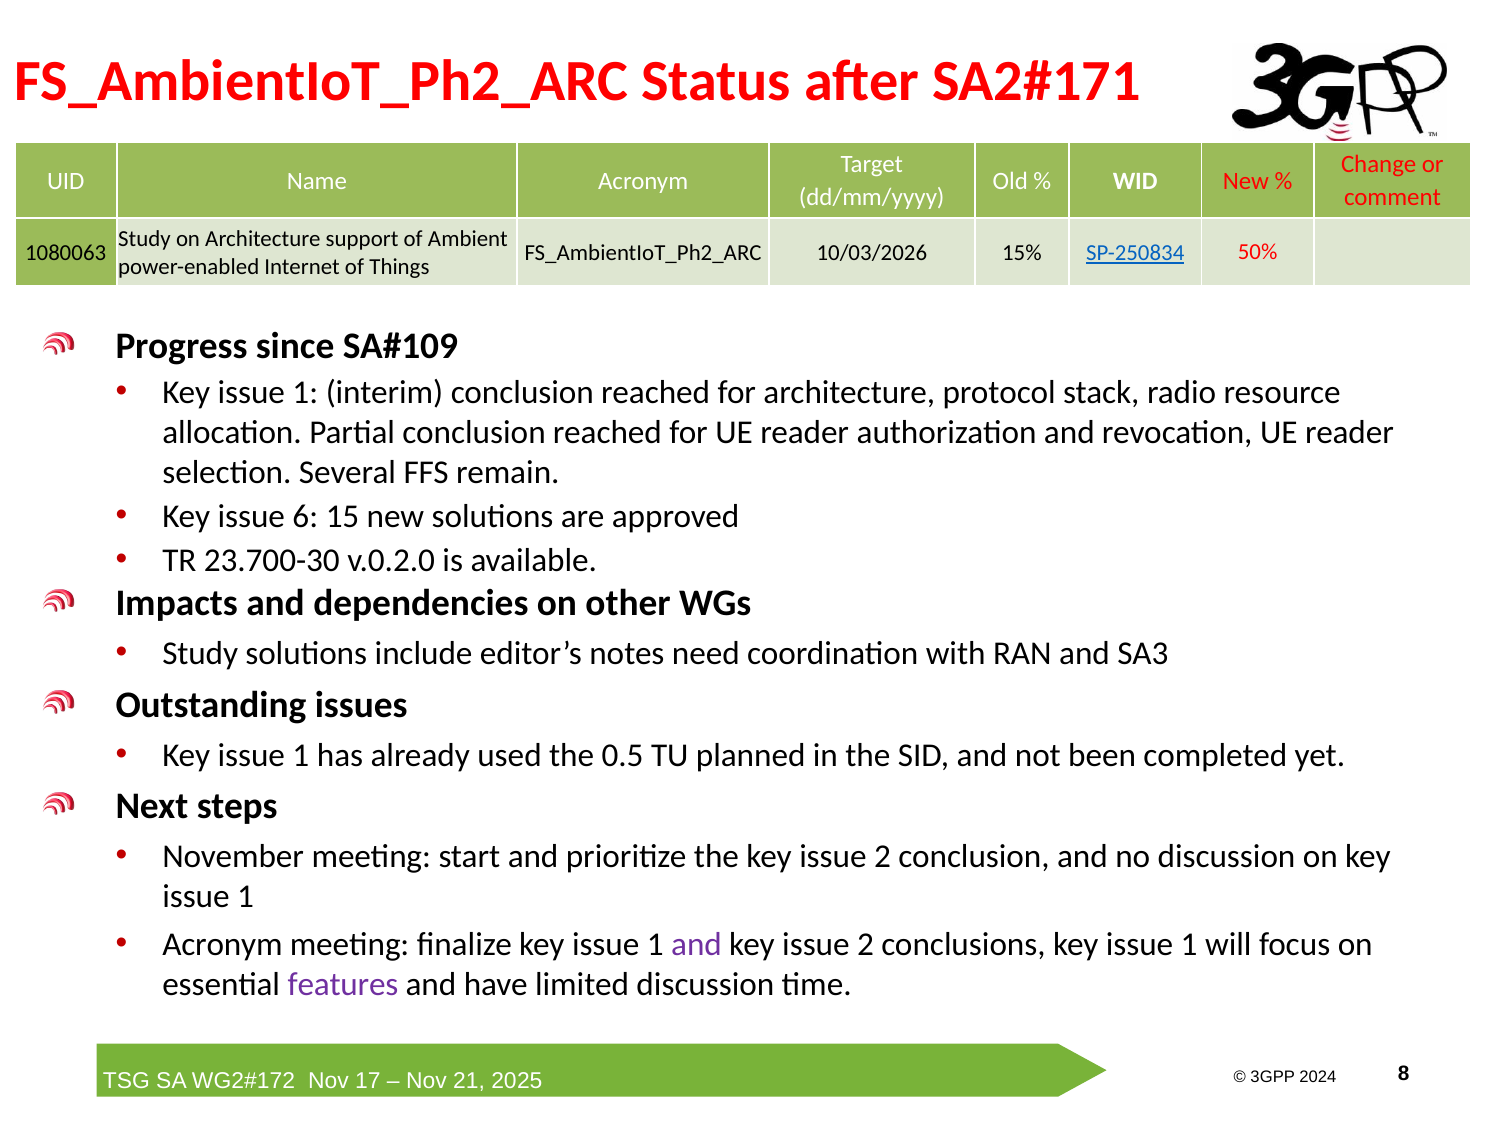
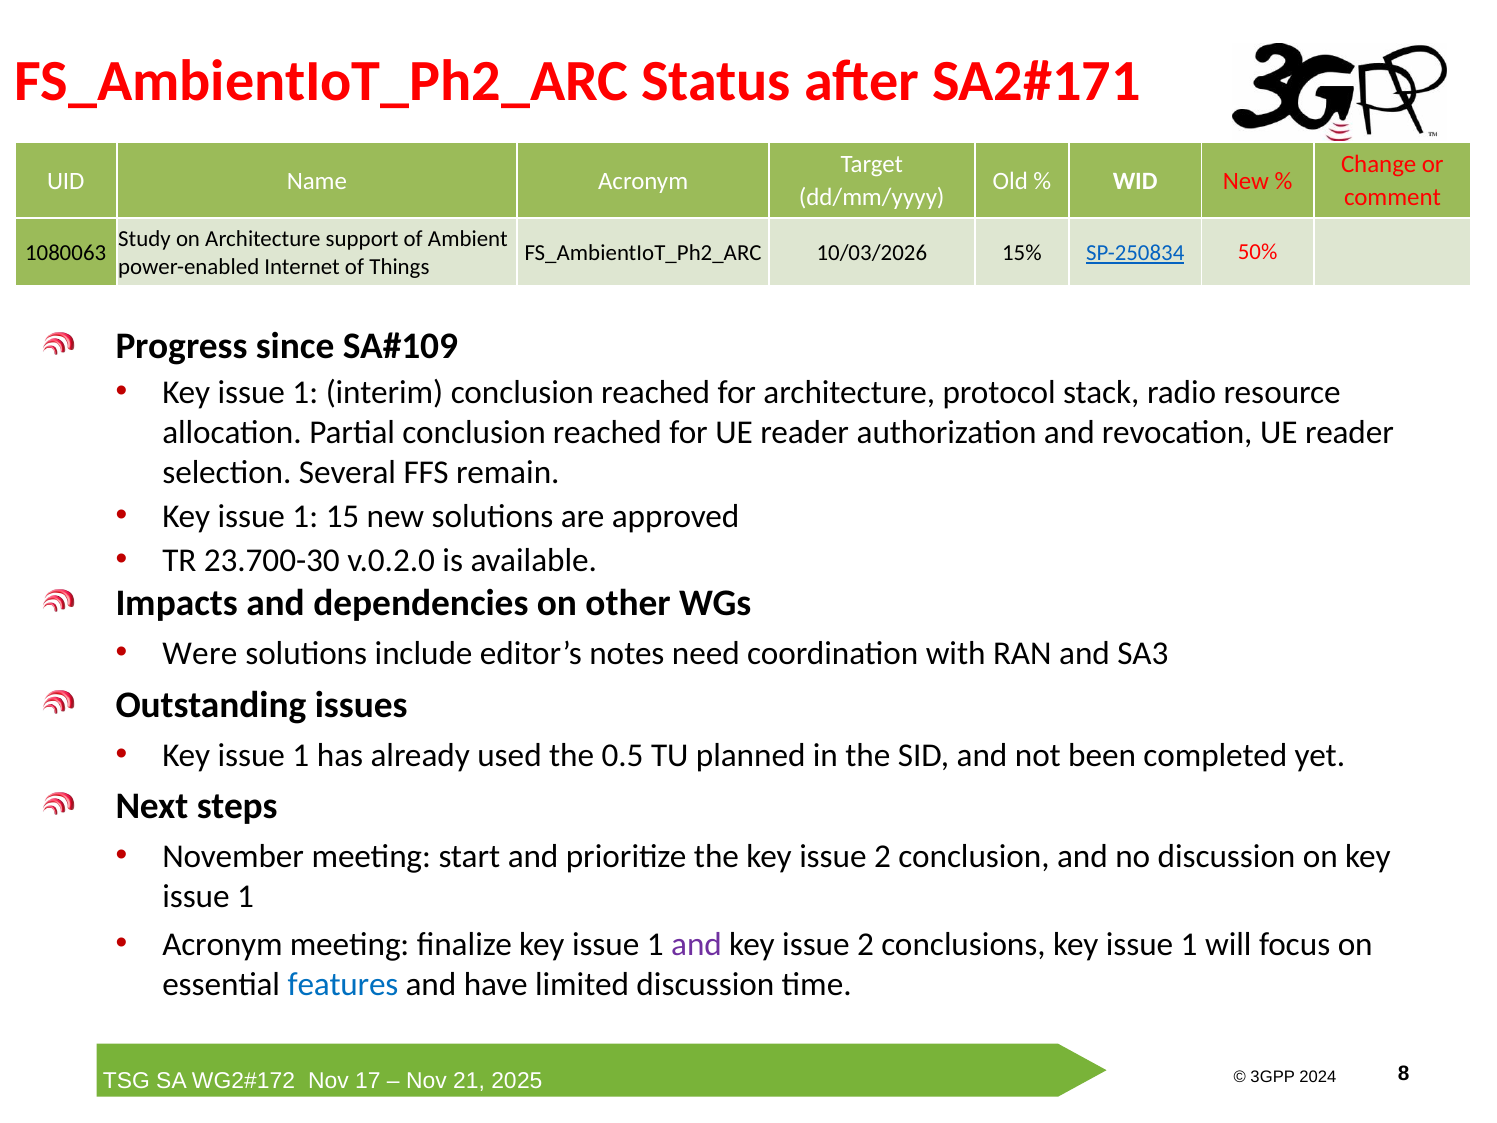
6 at (305, 516): 6 -> 1
Study at (200, 653): Study -> Were
features colour: purple -> blue
